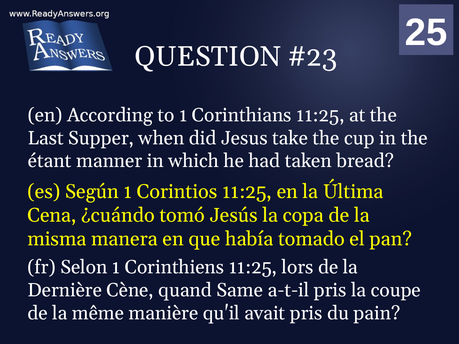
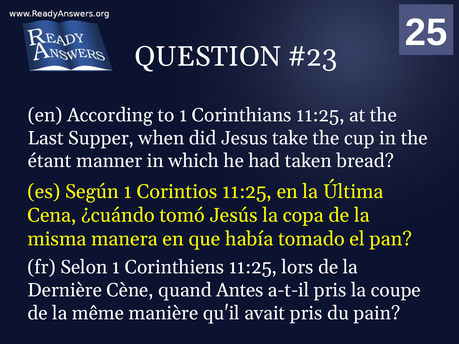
Same: Same -> Antes
